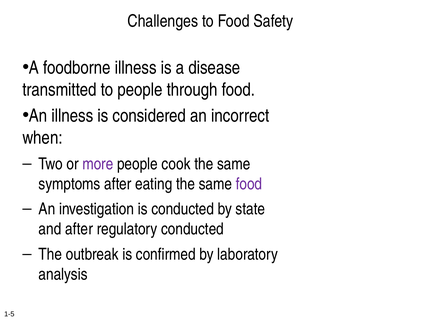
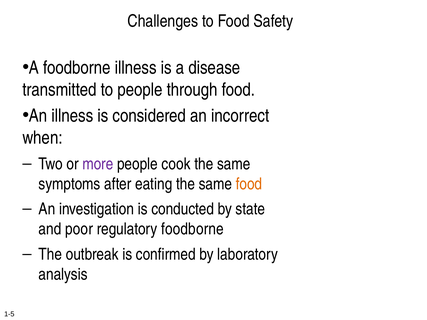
food at (249, 184) colour: purple -> orange
and after: after -> poor
regulatory conducted: conducted -> foodborne
